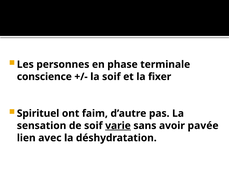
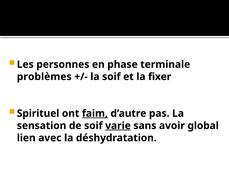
conscience: conscience -> problèmes
faim underline: none -> present
pavée: pavée -> global
